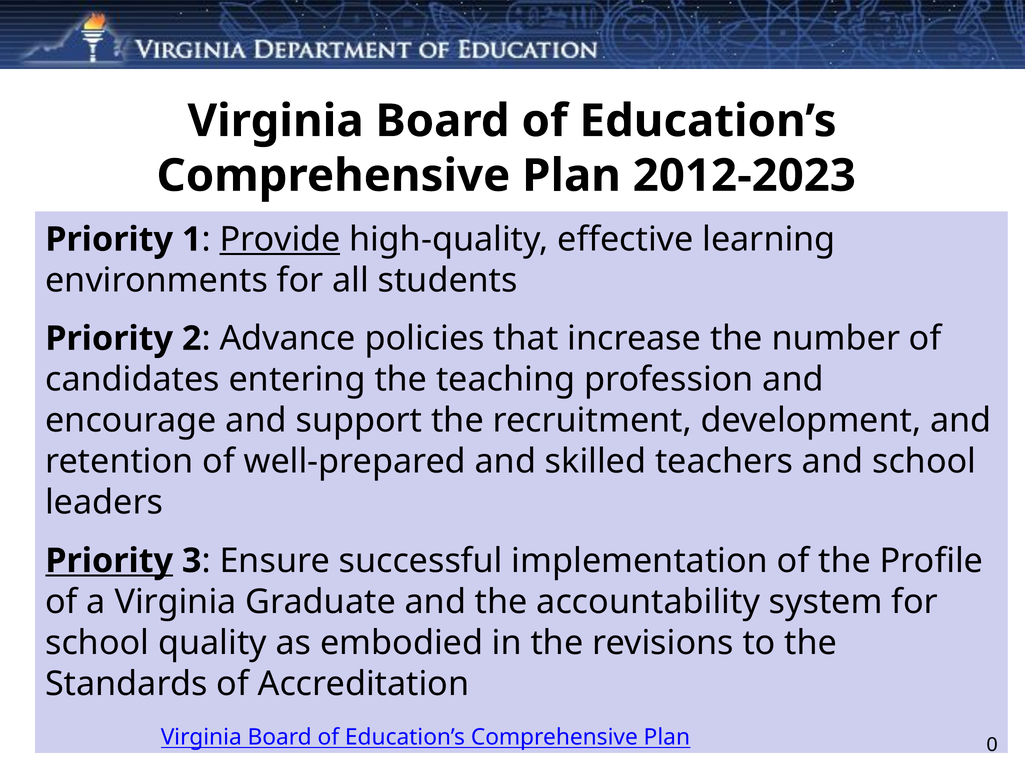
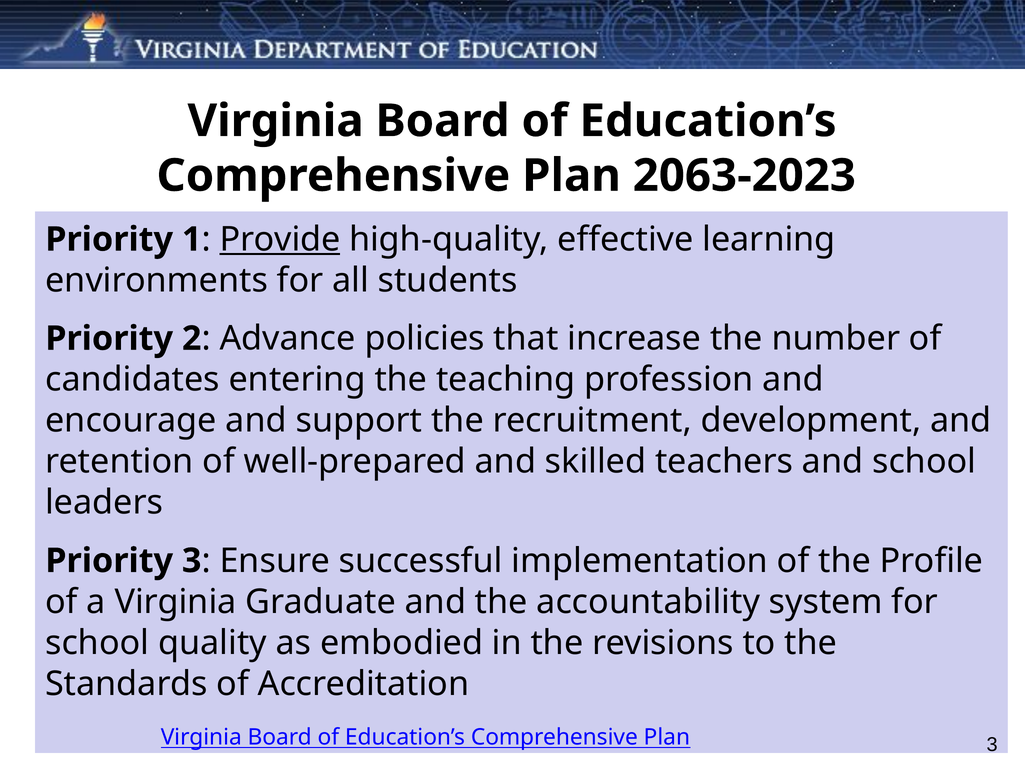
2012-2023: 2012-2023 -> 2063-2023
Priority at (109, 561) underline: present -> none
Plan 0: 0 -> 3
